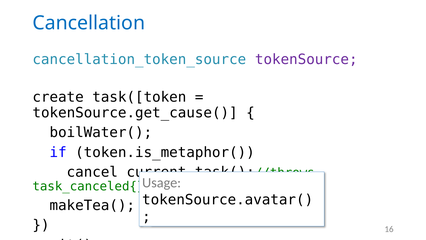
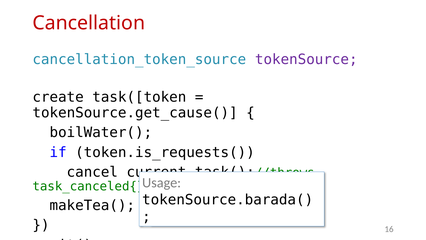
Cancellation colour: blue -> red
token.is_metaphor(: token.is_metaphor( -> token.is_requests(
tokenSource.avatar(: tokenSource.avatar( -> tokenSource.barada(
